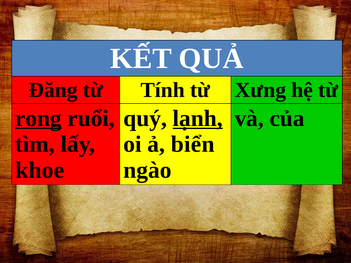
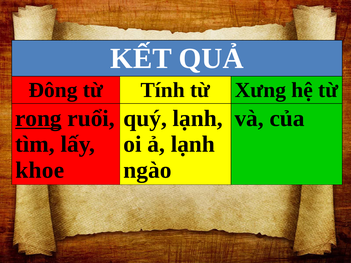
Đăng: Đăng -> Đông
lạnh at (198, 118) underline: present -> none
ả biển: biển -> lạnh
